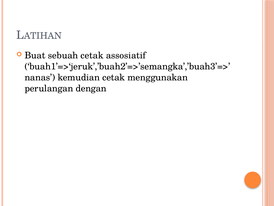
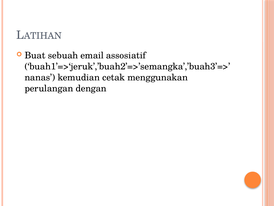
sebuah cetak: cetak -> email
